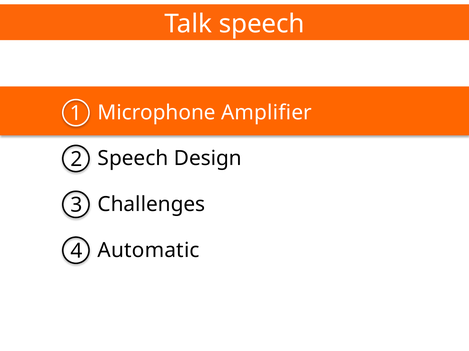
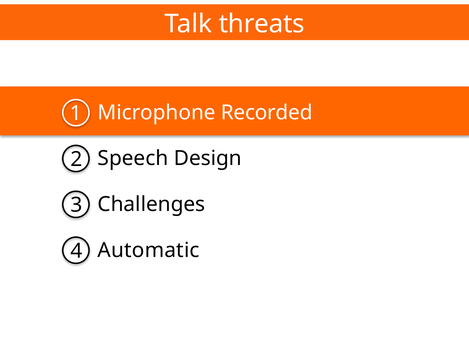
Talk speech: speech -> threats
Amplifier: Amplifier -> Recorded
